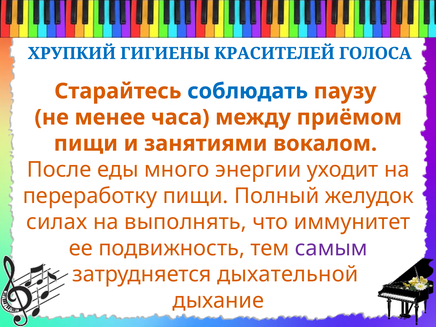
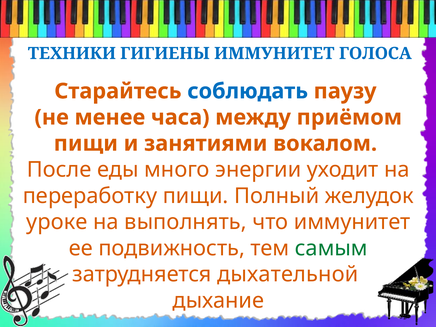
ХРУПКИЙ: ХРУПКИЙ -> ТЕХНИКИ
ГИГИЕНЫ КРАСИТЕЛЕЙ: КРАСИТЕЛЕЙ -> ИММУНИТЕТ
силах: силах -> уроке
самым colour: purple -> green
